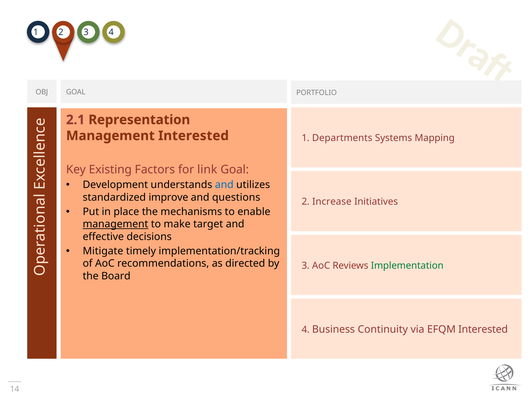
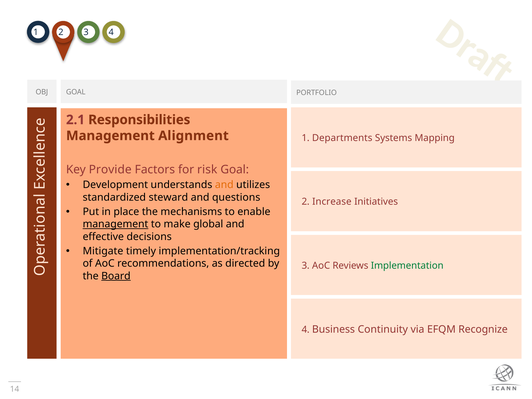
Representation: Representation -> Responsibilities
Management Interested: Interested -> Alignment
Existing: Existing -> Provide
link: link -> risk
and at (224, 185) colour: blue -> orange
improve: improve -> steward
target: target -> global
Board underline: none -> present
EFQM Interested: Interested -> Recognize
